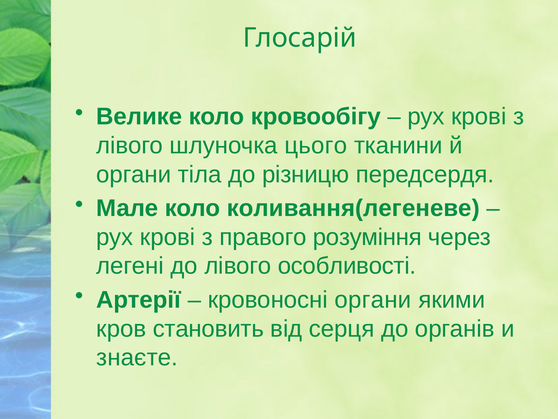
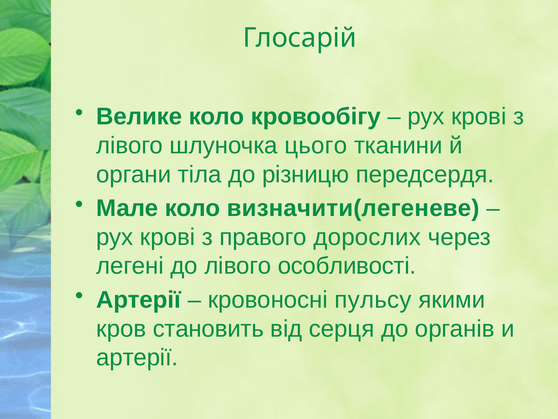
коливання(легеневе: коливання(легеневе -> визначити(легеневе
розуміння: розуміння -> дорослих
кровоносні органи: органи -> пульсу
знаєте at (137, 357): знаєте -> артерії
